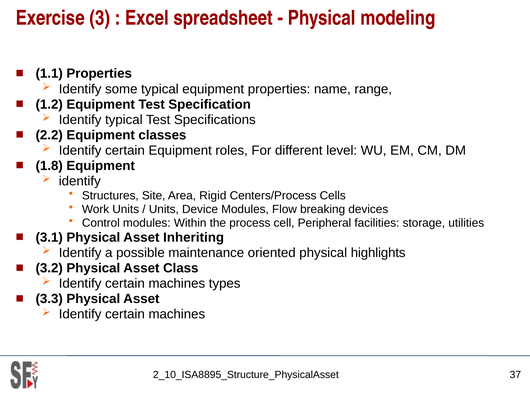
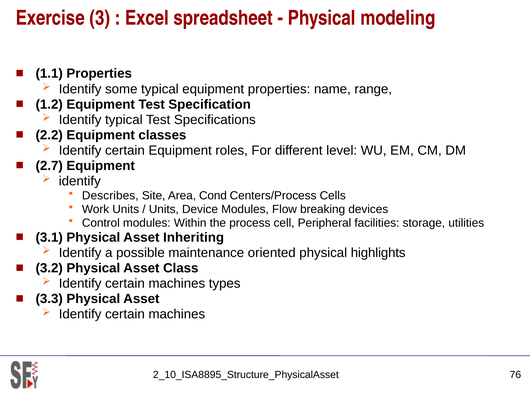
1.8: 1.8 -> 2.7
Structures: Structures -> Describes
Rigid: Rigid -> Cond
37: 37 -> 76
